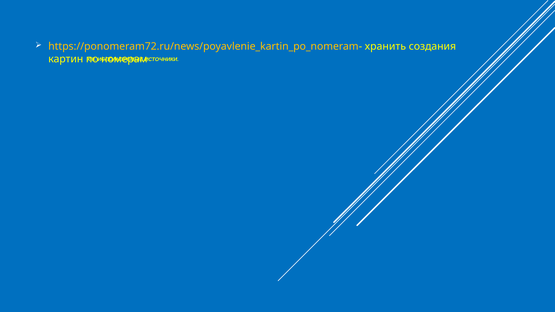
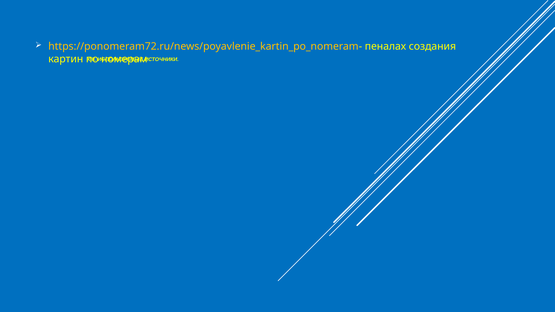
хранить: хранить -> пеналах
